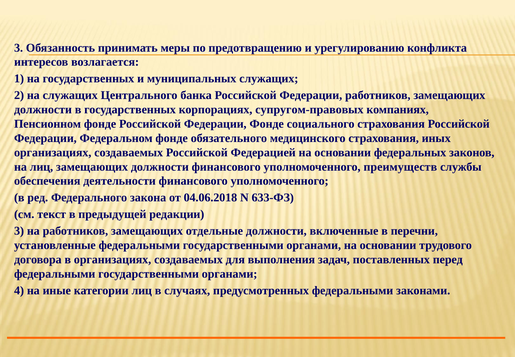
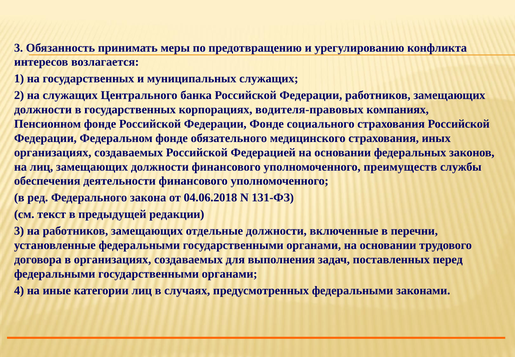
супругом-правовых: супругом-правовых -> водителя-правовых
633-ФЗ: 633-ФЗ -> 131-ФЗ
